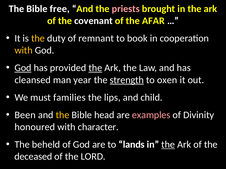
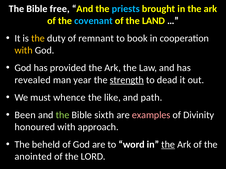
priests colour: pink -> light blue
covenant colour: white -> light blue
AFAR: AFAR -> LAND
God at (23, 68) underline: present -> none
the at (95, 68) underline: present -> none
cleansed: cleansed -> revealed
oxen: oxen -> dead
families: families -> whence
lips: lips -> like
child: child -> path
the at (63, 115) colour: yellow -> light green
head: head -> sixth
character: character -> approach
lands: lands -> word
deceased: deceased -> anointed
